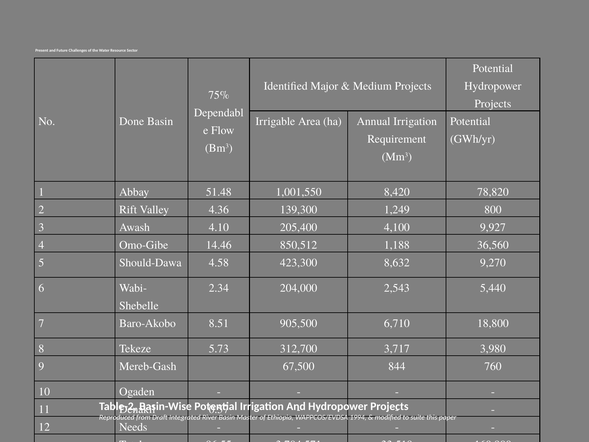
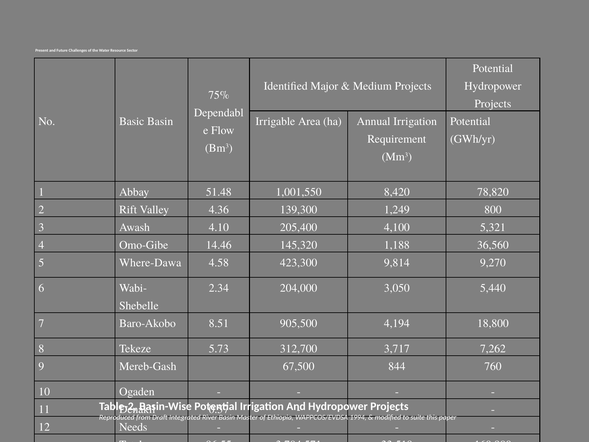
Done: Done -> Basic
9,927: 9,927 -> 5,321
850,512: 850,512 -> 145,320
Should-Dawa: Should-Dawa -> Where-Dawa
8,632: 8,632 -> 9,814
2,543: 2,543 -> 3,050
6,710: 6,710 -> 4,194
3,980: 3,980 -> 7,262
